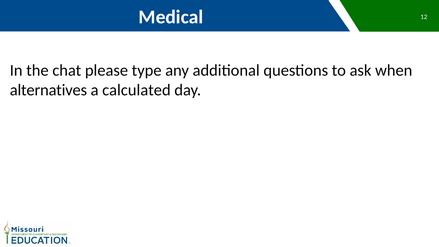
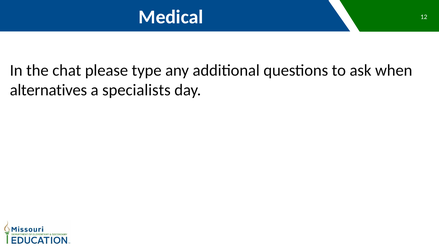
calculated: calculated -> specialists
